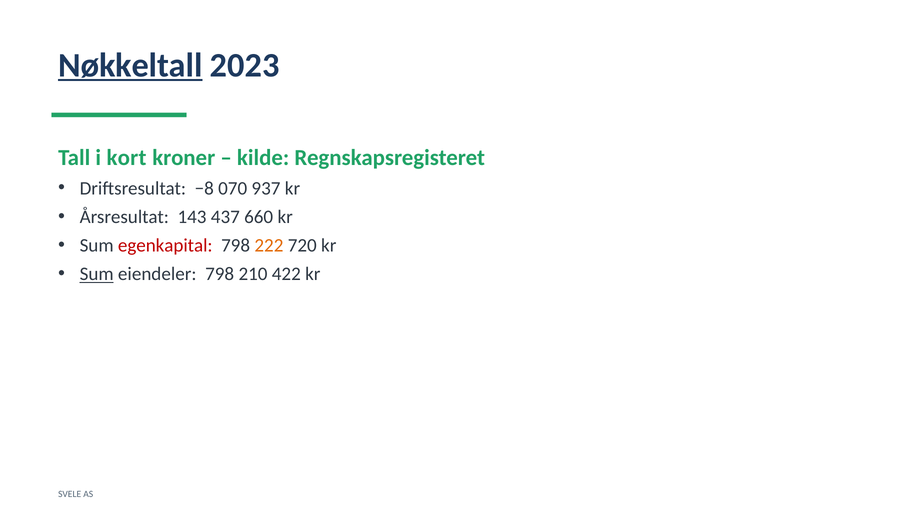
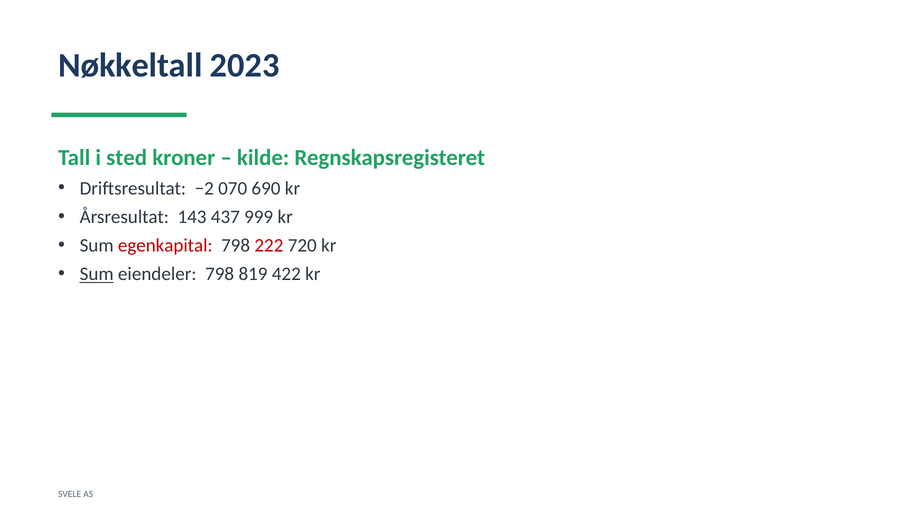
Nøkkeltall underline: present -> none
kort: kort -> sted
−8: −8 -> −2
937: 937 -> 690
660: 660 -> 999
222 colour: orange -> red
210: 210 -> 819
